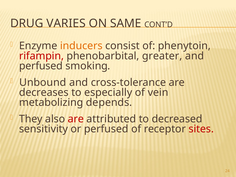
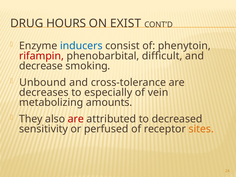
VARIES: VARIES -> HOURS
SAME: SAME -> EXIST
inducers colour: orange -> blue
greater: greater -> difficult
perfused at (41, 66): perfused -> decrease
depends: depends -> amounts
sites colour: red -> orange
